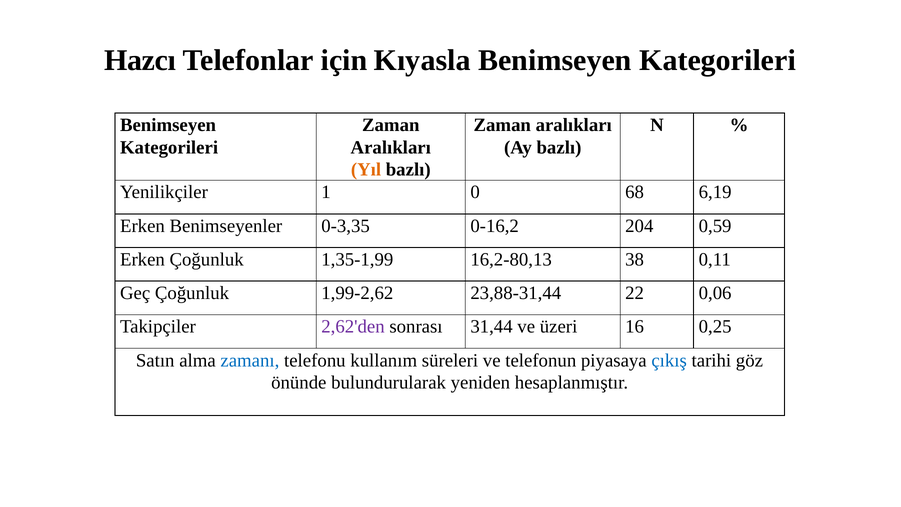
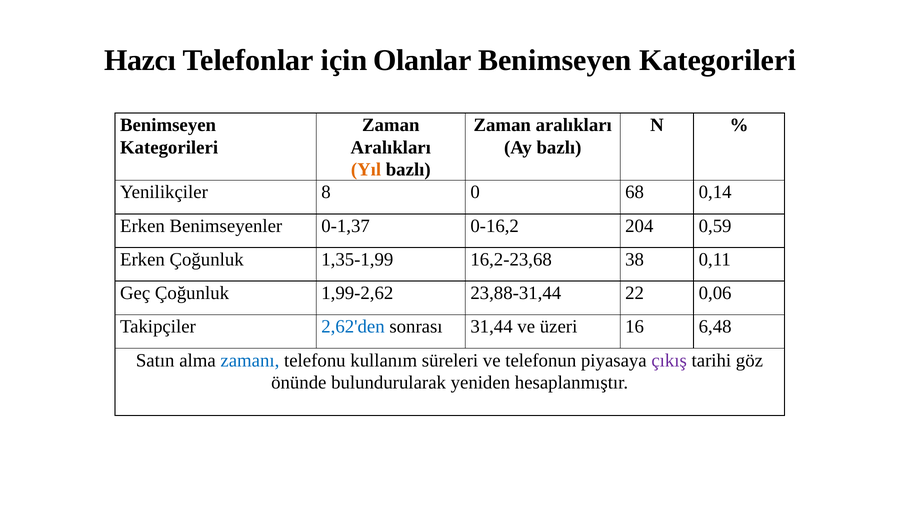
Kıyasla: Kıyasla -> Olanlar
1: 1 -> 8
6,19: 6,19 -> 0,14
0-3,35: 0-3,35 -> 0-1,37
16,2-80,13: 16,2-80,13 -> 16,2-23,68
2,62'den colour: purple -> blue
0,25: 0,25 -> 6,48
çıkış colour: blue -> purple
